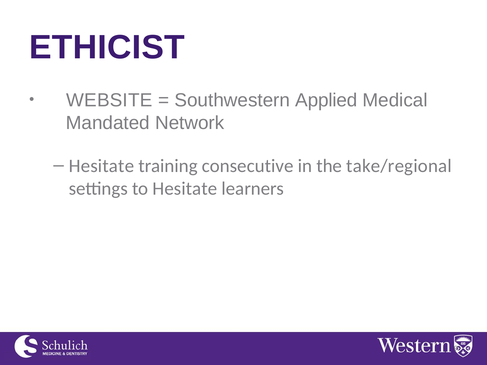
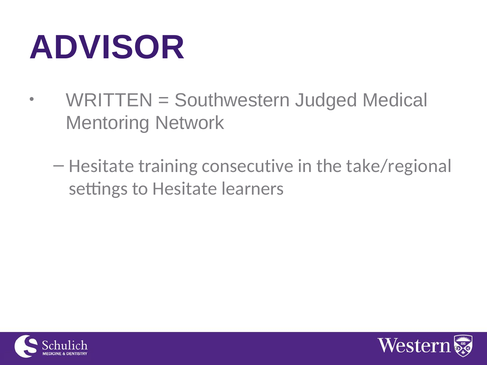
ETHICIST: ETHICIST -> ADVISOR
WEBSITE: WEBSITE -> WRITTEN
Applied: Applied -> Judged
Mandated: Mandated -> Mentoring
